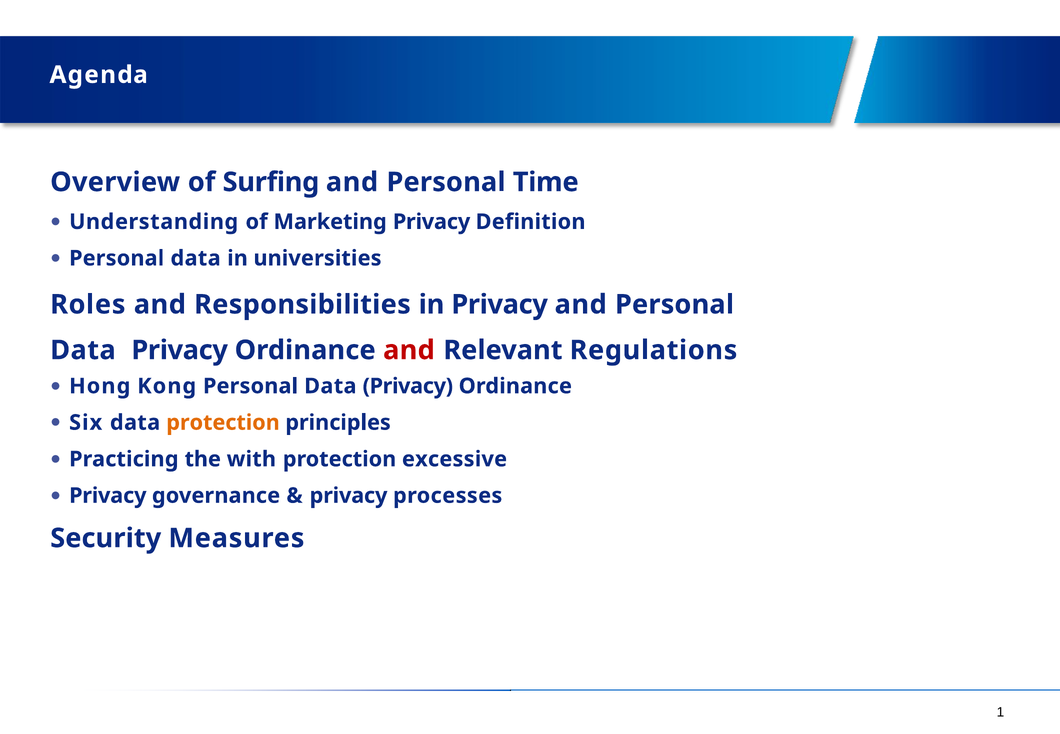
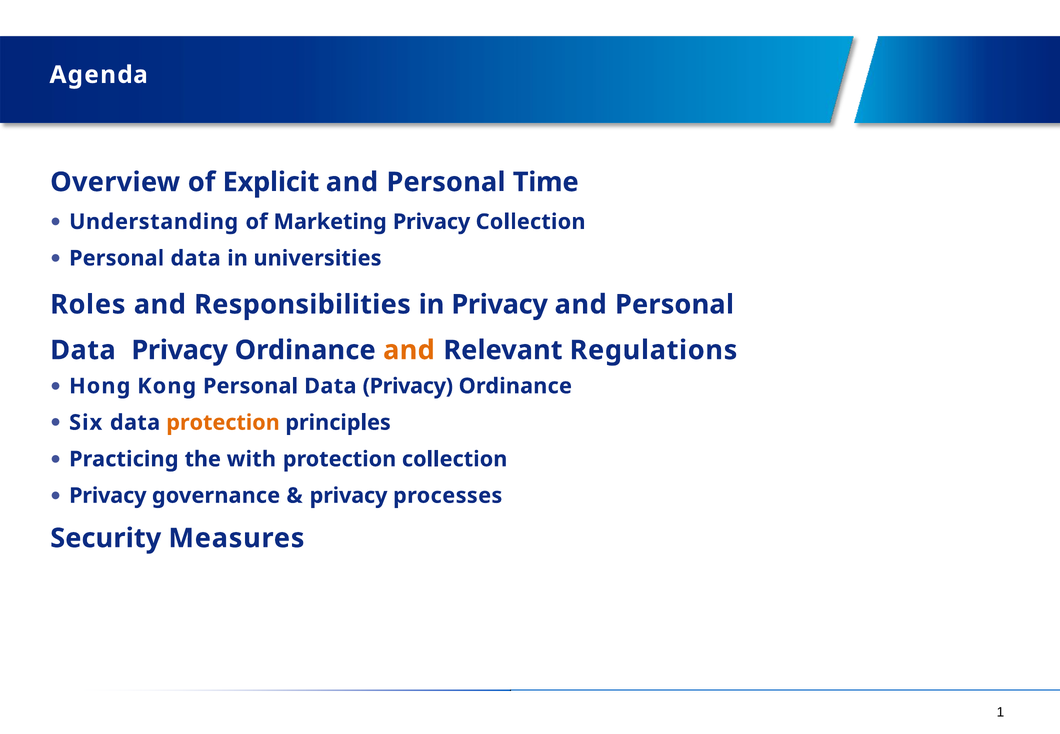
Surfing: Surfing -> Explicit
Privacy Definition: Definition -> Collection
and at (409, 350) colour: red -> orange
protection excessive: excessive -> collection
